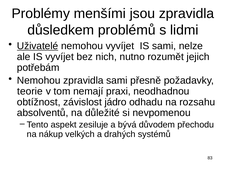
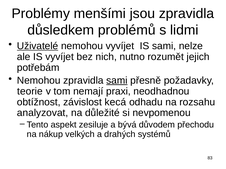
sami at (117, 81) underline: none -> present
jádro: jádro -> kecá
absolventů: absolventů -> analyzovat
